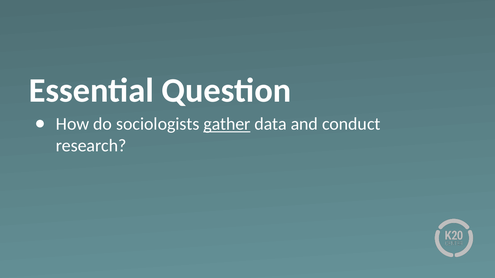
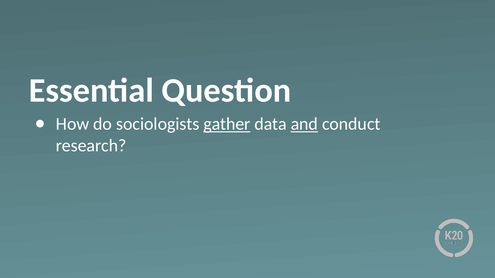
and underline: none -> present
